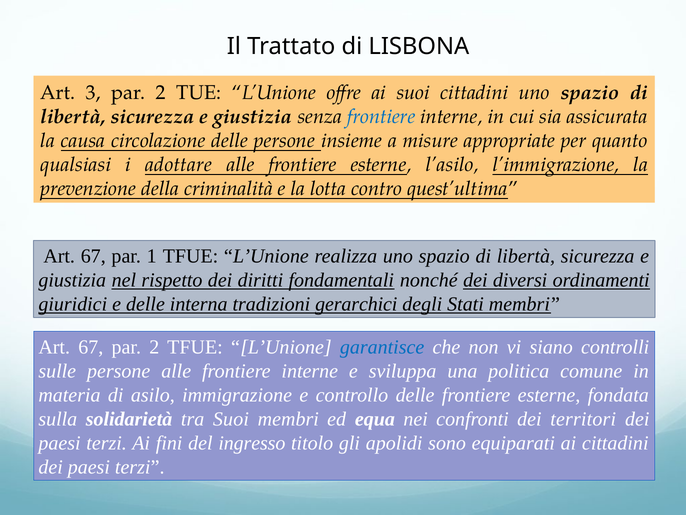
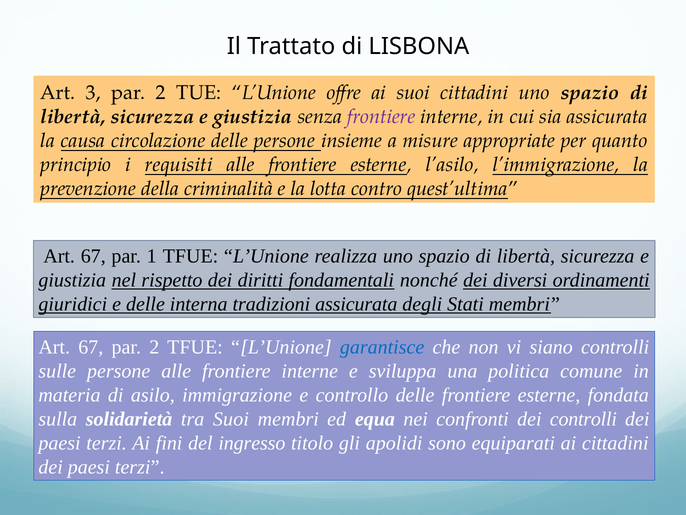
frontiere at (381, 117) colour: blue -> purple
qualsiasi: qualsiasi -> principio
adottare: adottare -> requisiti
tradizioni gerarchici: gerarchici -> assicurata
dei territori: territori -> controlli
